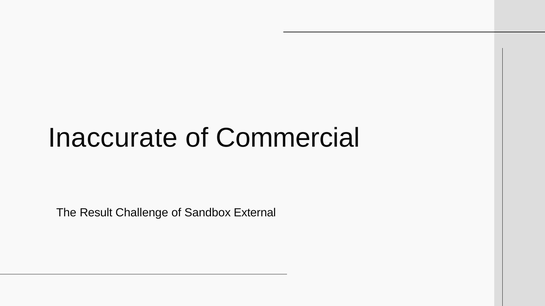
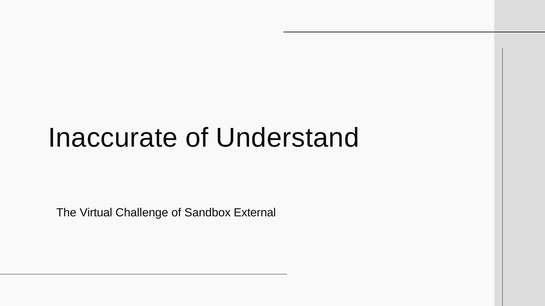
Commercial: Commercial -> Understand
Result: Result -> Virtual
